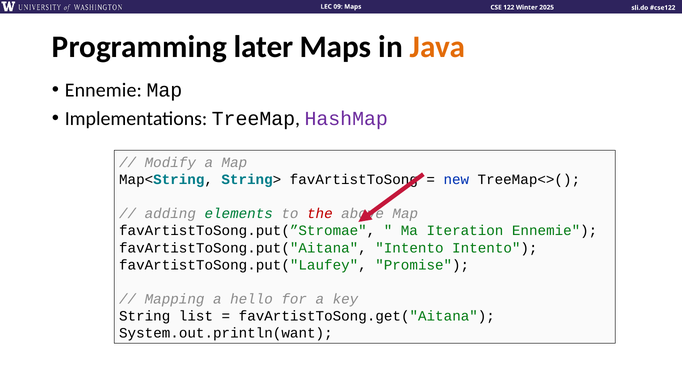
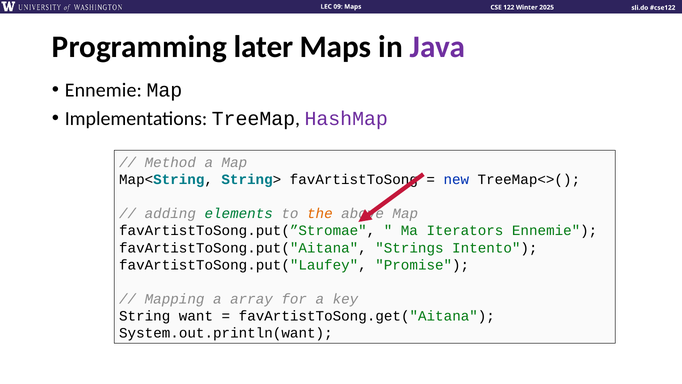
Java colour: orange -> purple
Modify: Modify -> Method
the colour: red -> orange
Iteration: Iteration -> Iterators
favArtistToSong.put("Aitana Intento: Intento -> Strings
hello: hello -> array
list: list -> want
